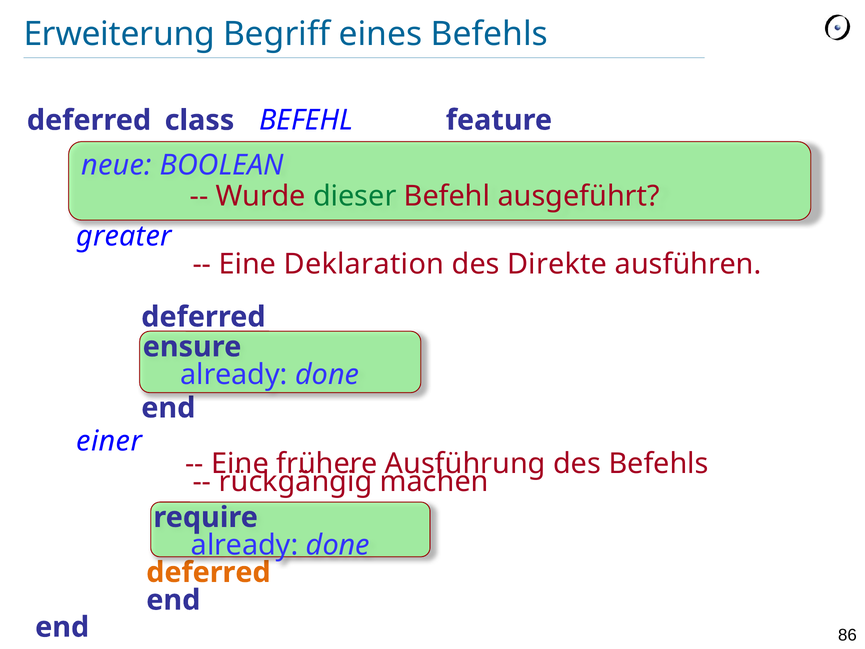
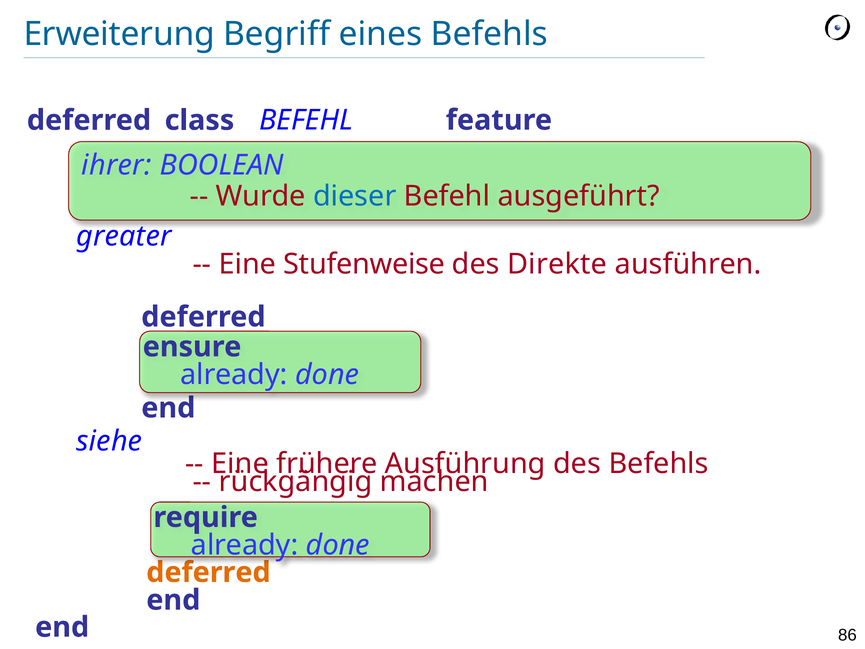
neue: neue -> ihrer
dieser colour: green -> blue
Deklaration: Deklaration -> Stufenweise
einer: einer -> siehe
